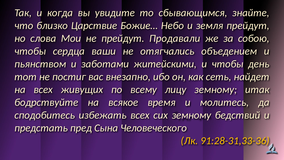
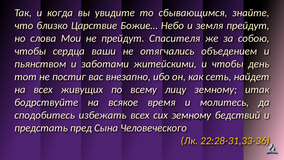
Продавали: Продавали -> Спасителя
91:28-31,33-36: 91:28-31,33-36 -> 22:28-31,33-36
